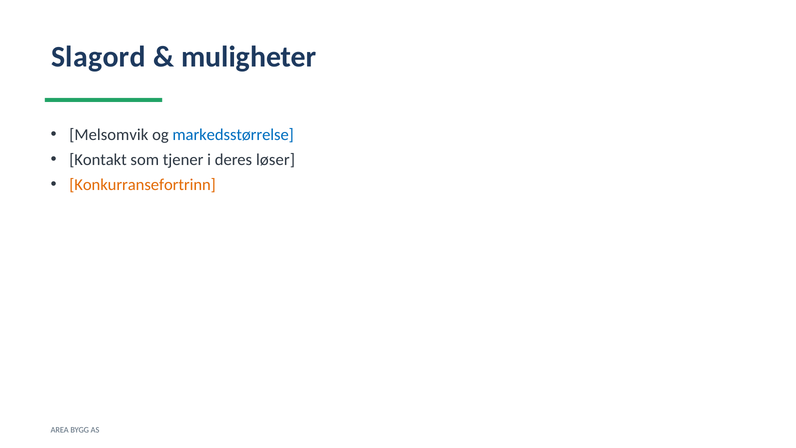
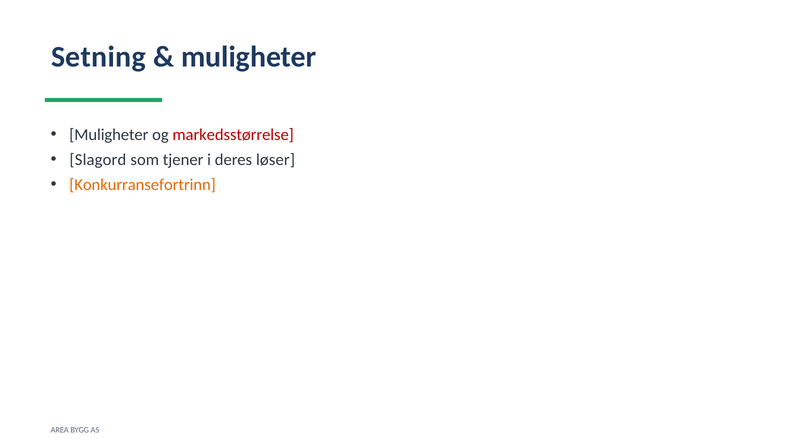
Slagord: Slagord -> Setning
Melsomvik at (109, 135): Melsomvik -> Muligheter
markedsstørrelse colour: blue -> red
Kontakt: Kontakt -> Slagord
